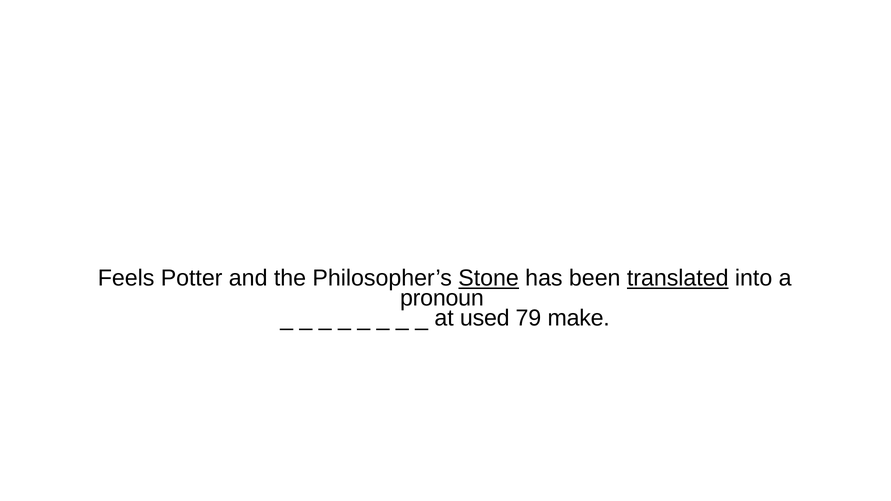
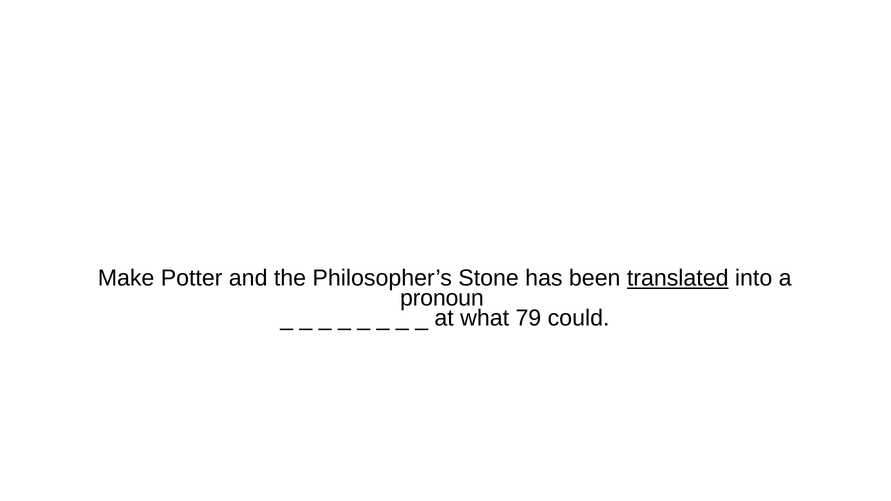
Feels: Feels -> Make
Stone underline: present -> none
used: used -> what
make: make -> could
